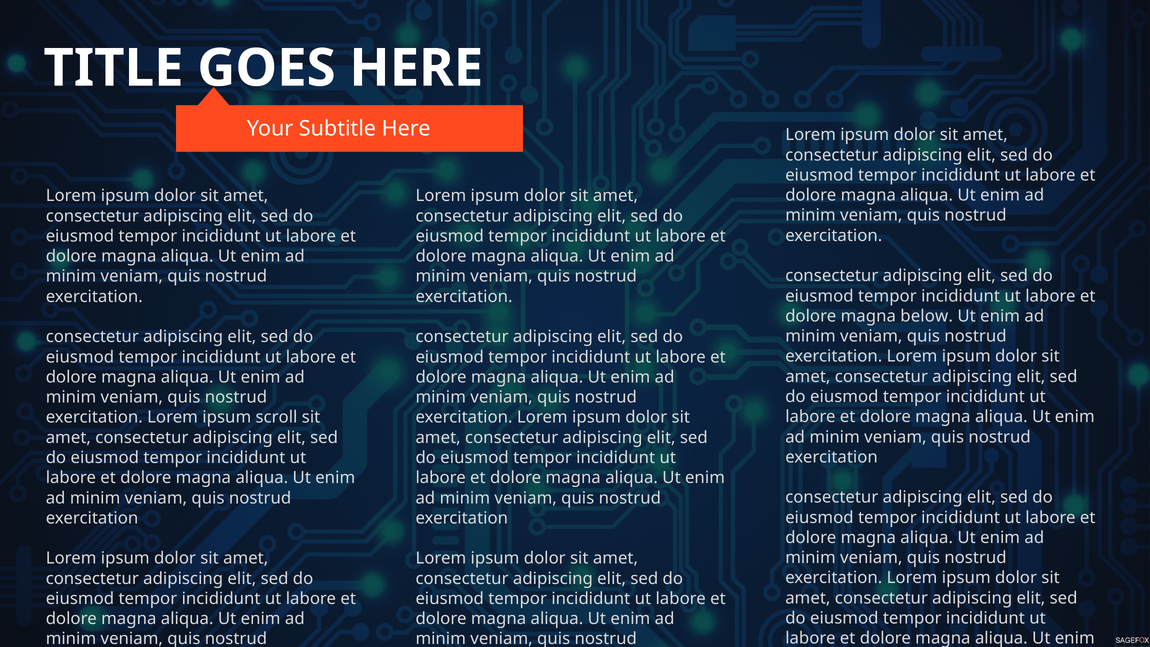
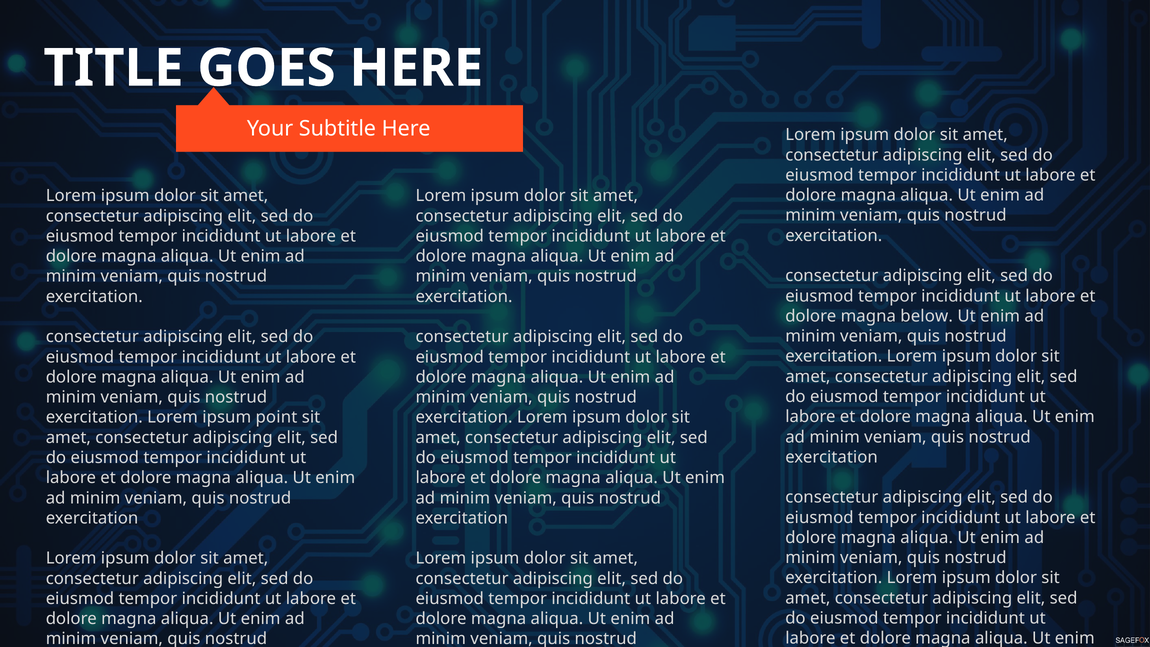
scroll: scroll -> point
